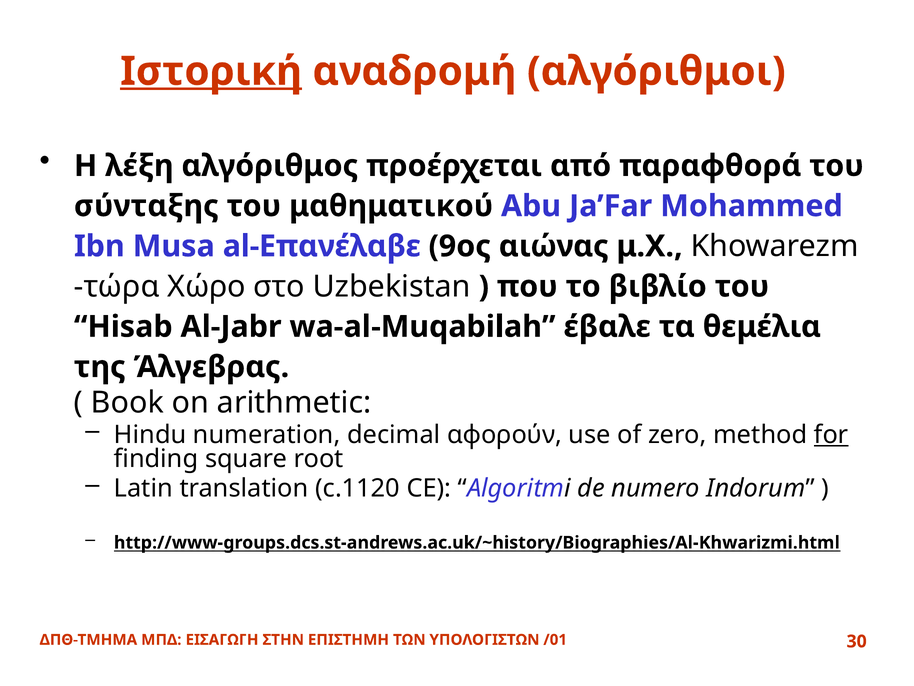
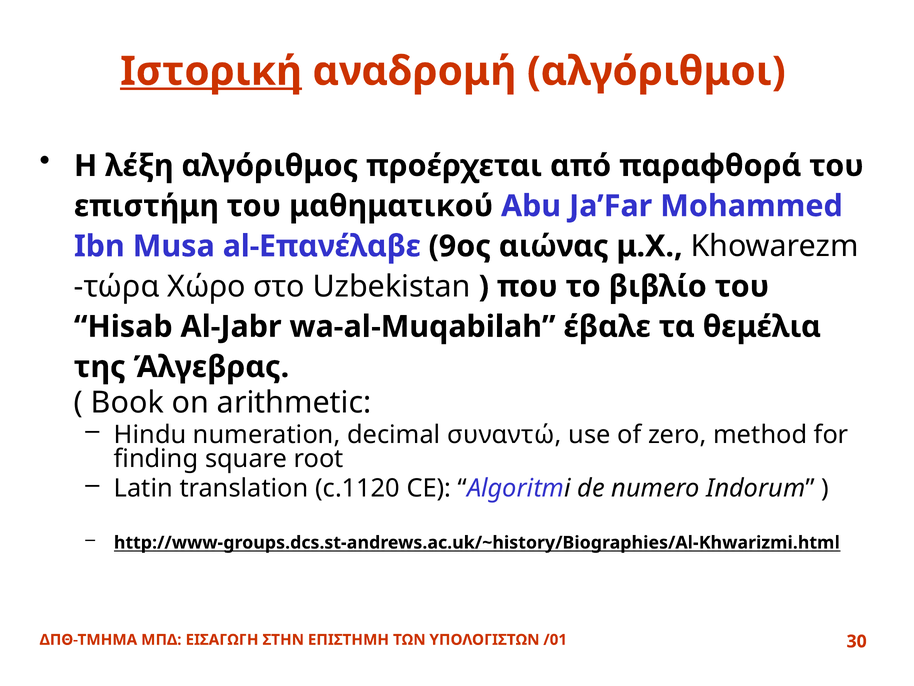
σύνταξης: σύνταξης -> επιστήμη
αφορούν: αφορούν -> συναντώ
for underline: present -> none
